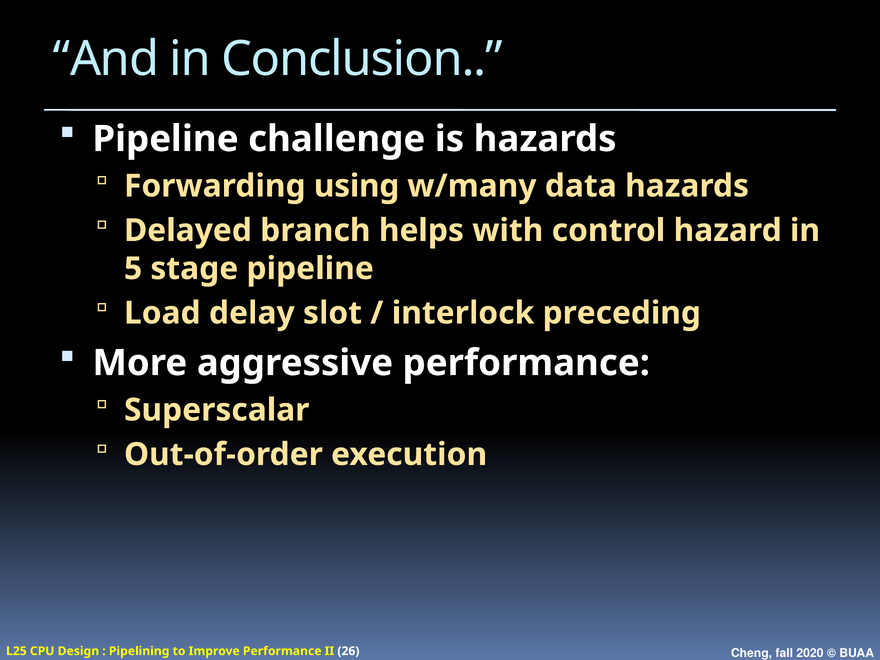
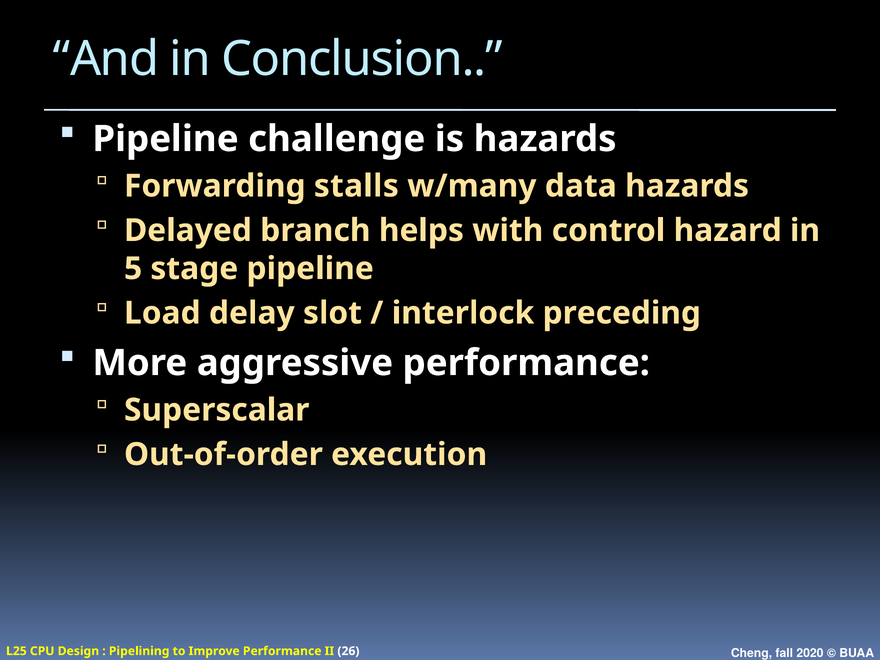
using: using -> stalls
